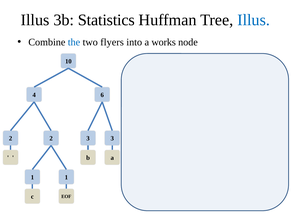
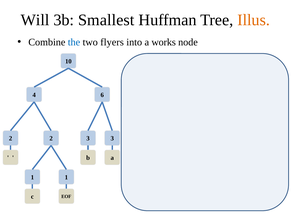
Illus at (35, 20): Illus -> Will
Statistics: Statistics -> Smallest
Illus at (254, 20) colour: blue -> orange
